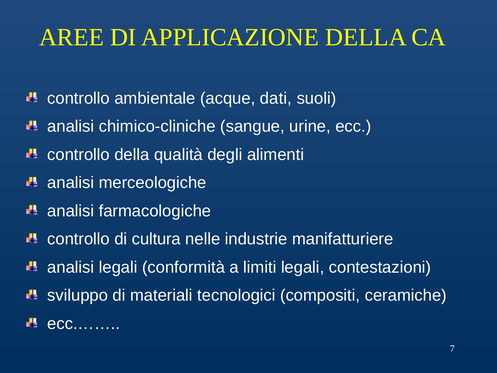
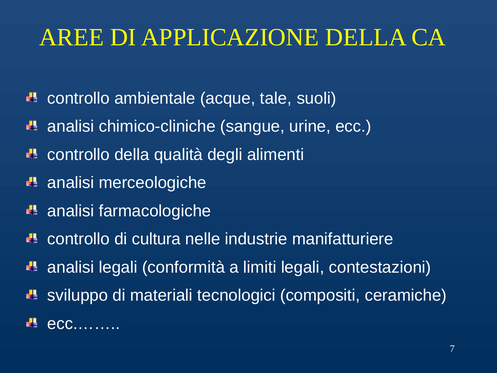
dati: dati -> tale
